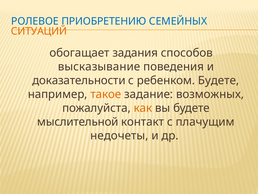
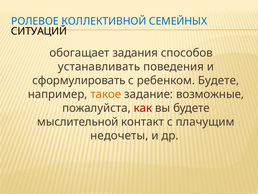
ПРИОБРЕТЕНИЮ: ПРИОБРЕТЕНИЮ -> КОЛЛЕКТИВНОЙ
СИТУАЦИЙ colour: orange -> black
высказывание: высказывание -> устанавливать
доказательности: доказательности -> сформулировать
возможных: возможных -> возможные
как colour: orange -> red
